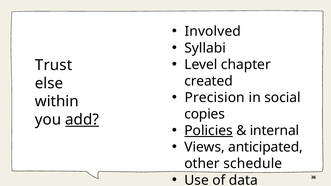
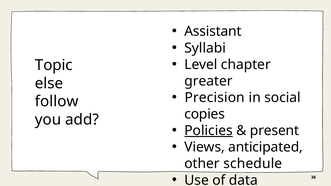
Involved: Involved -> Assistant
Trust: Trust -> Topic
created: created -> greater
within: within -> follow
add underline: present -> none
internal: internal -> present
